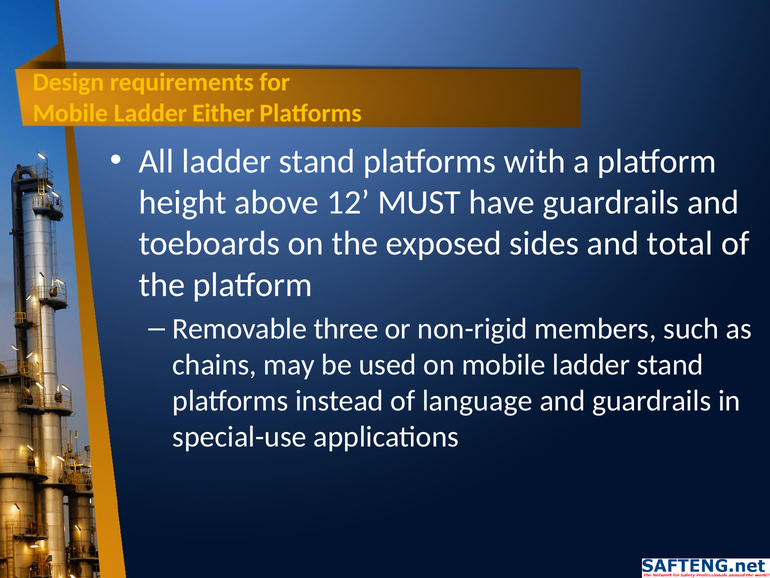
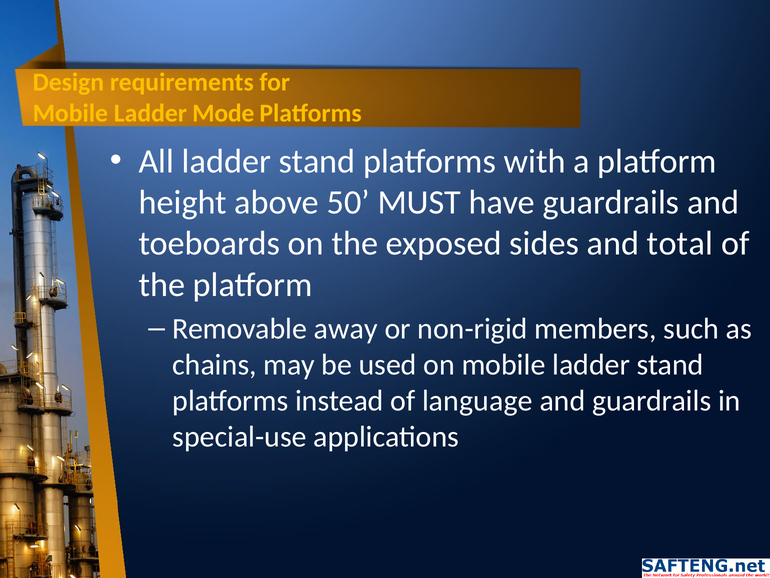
Either: Either -> Mode
12: 12 -> 50
three: three -> away
